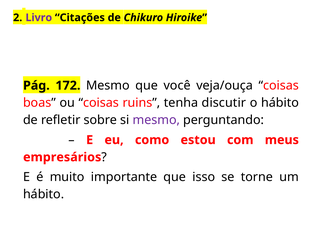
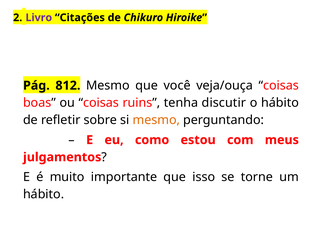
172: 172 -> 812
mesmo at (156, 120) colour: purple -> orange
empresários: empresários -> julgamentos
